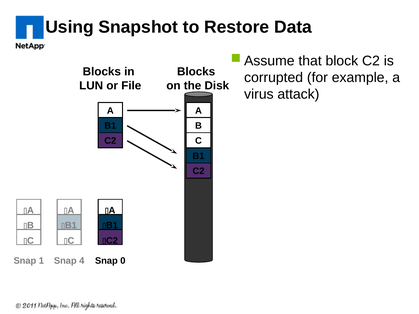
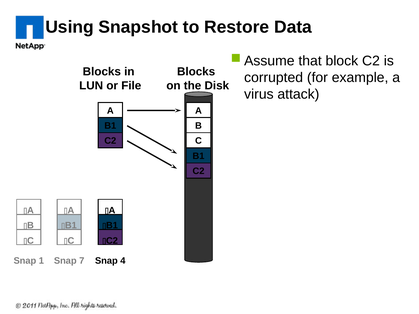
4: 4 -> 7
0: 0 -> 4
